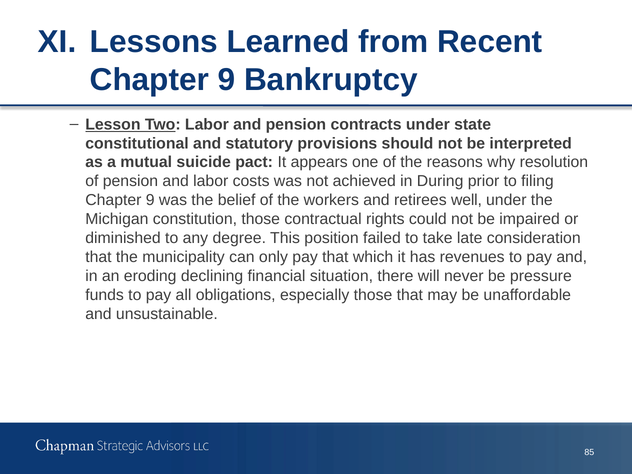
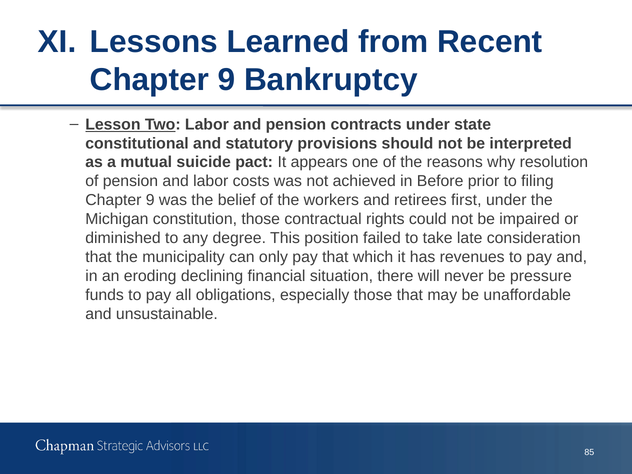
During: During -> Before
well: well -> first
